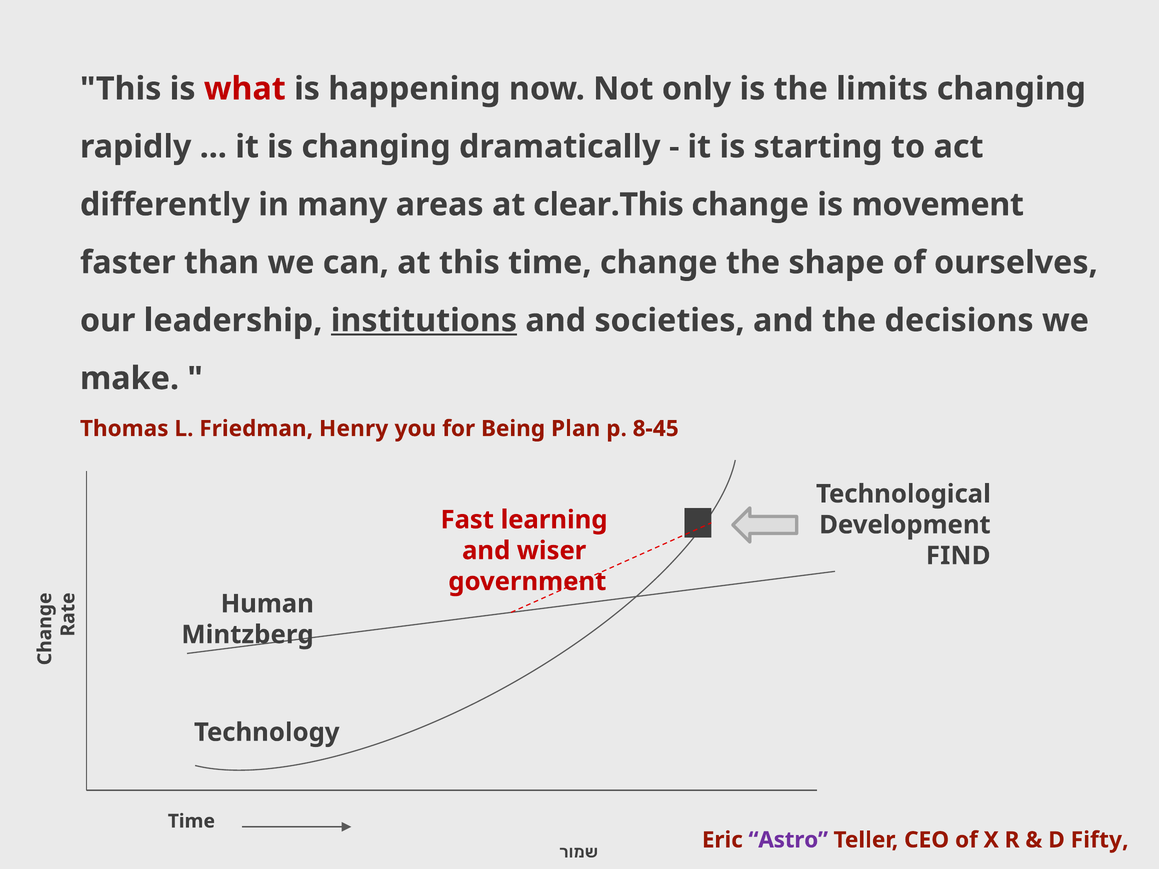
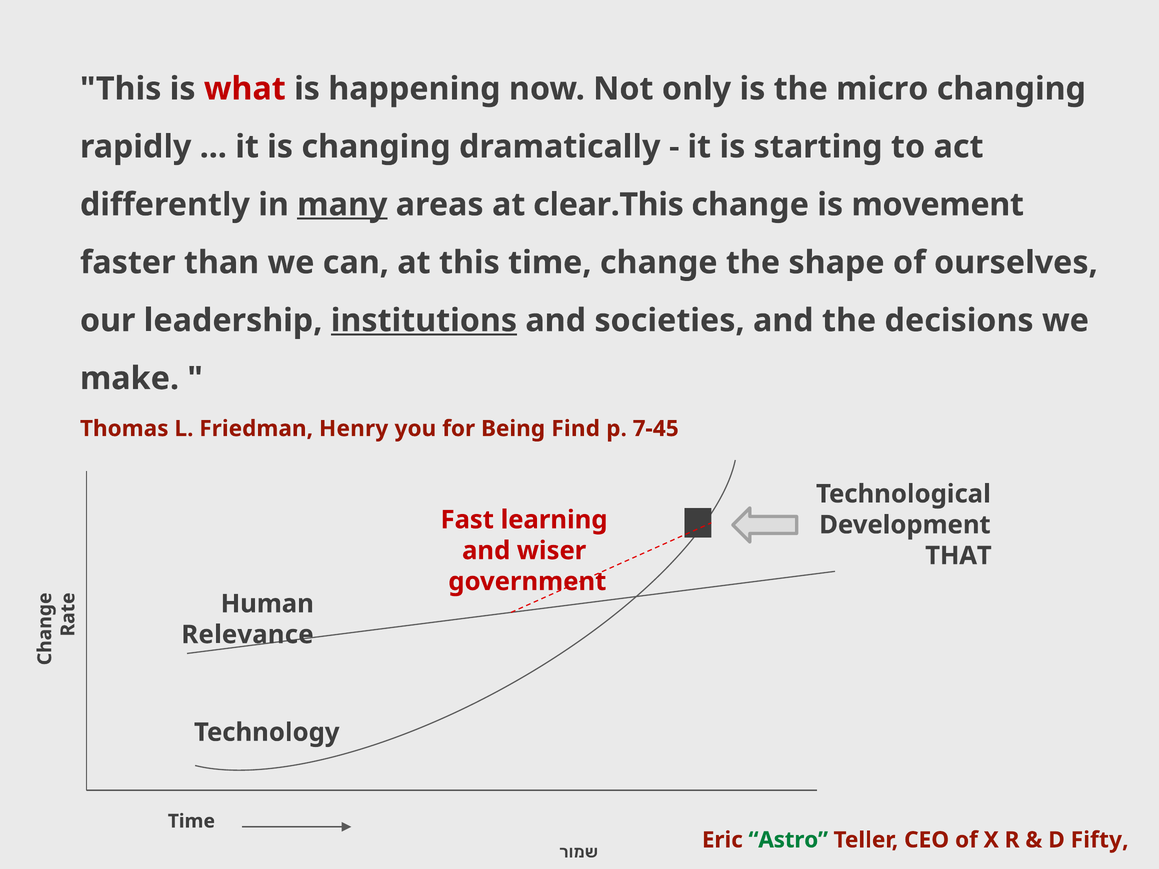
limits: limits -> micro
many underline: none -> present
Plan: Plan -> Find
8-45: 8-45 -> 7-45
FIND: FIND -> THAT
Mintzberg: Mintzberg -> Relevance
Astro colour: purple -> green
